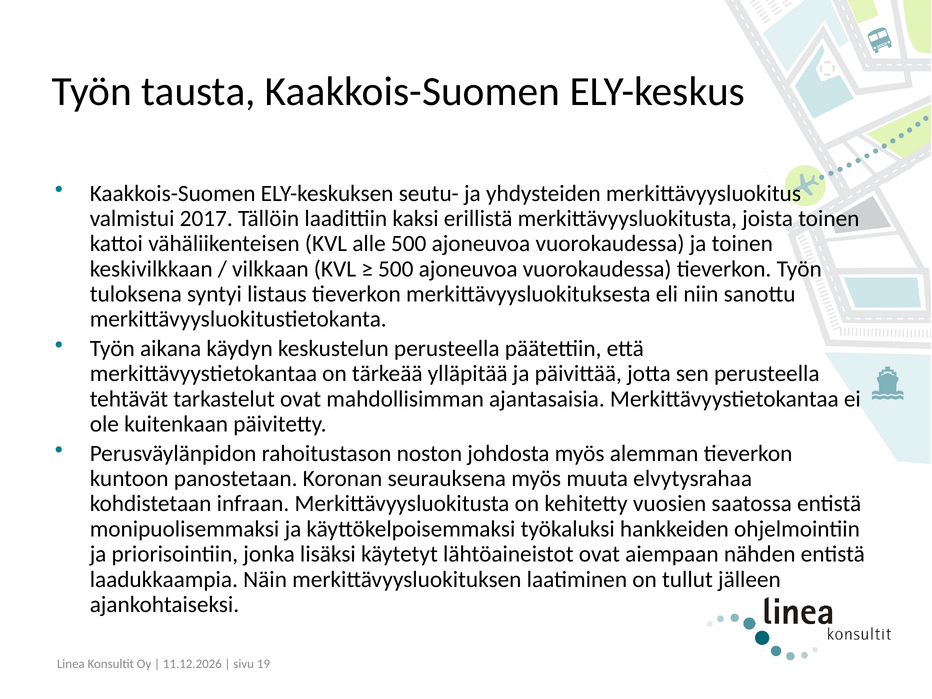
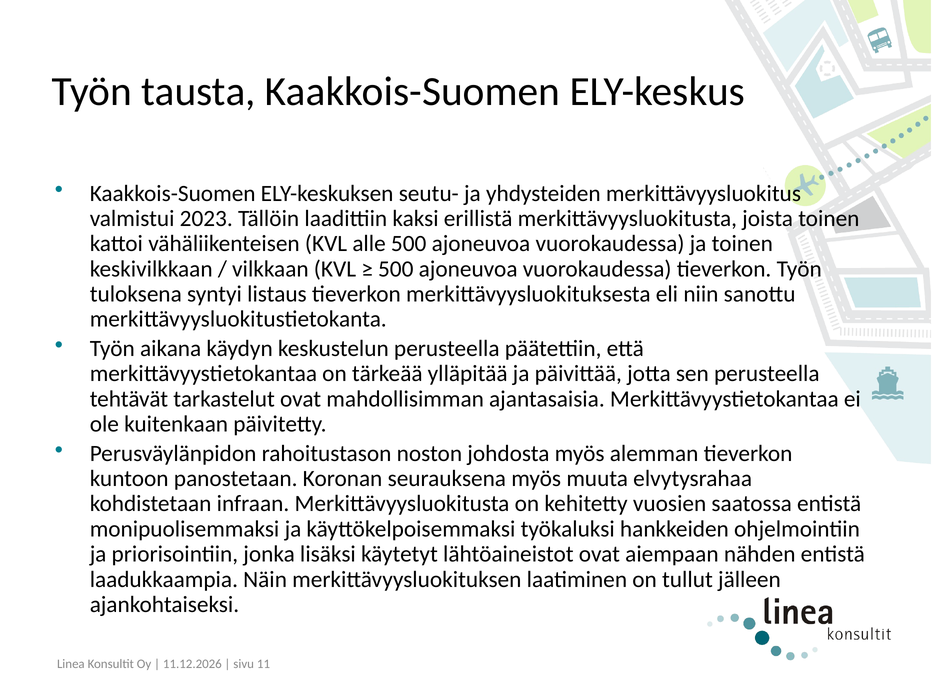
2017: 2017 -> 2023
19: 19 -> 11
